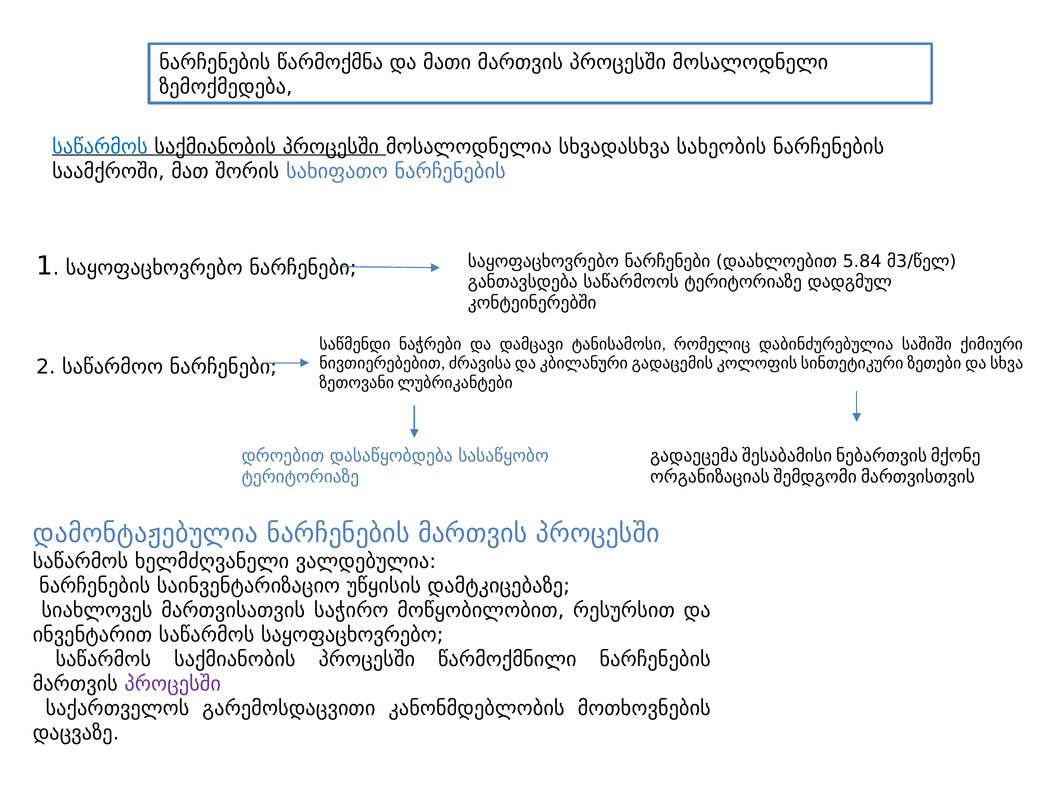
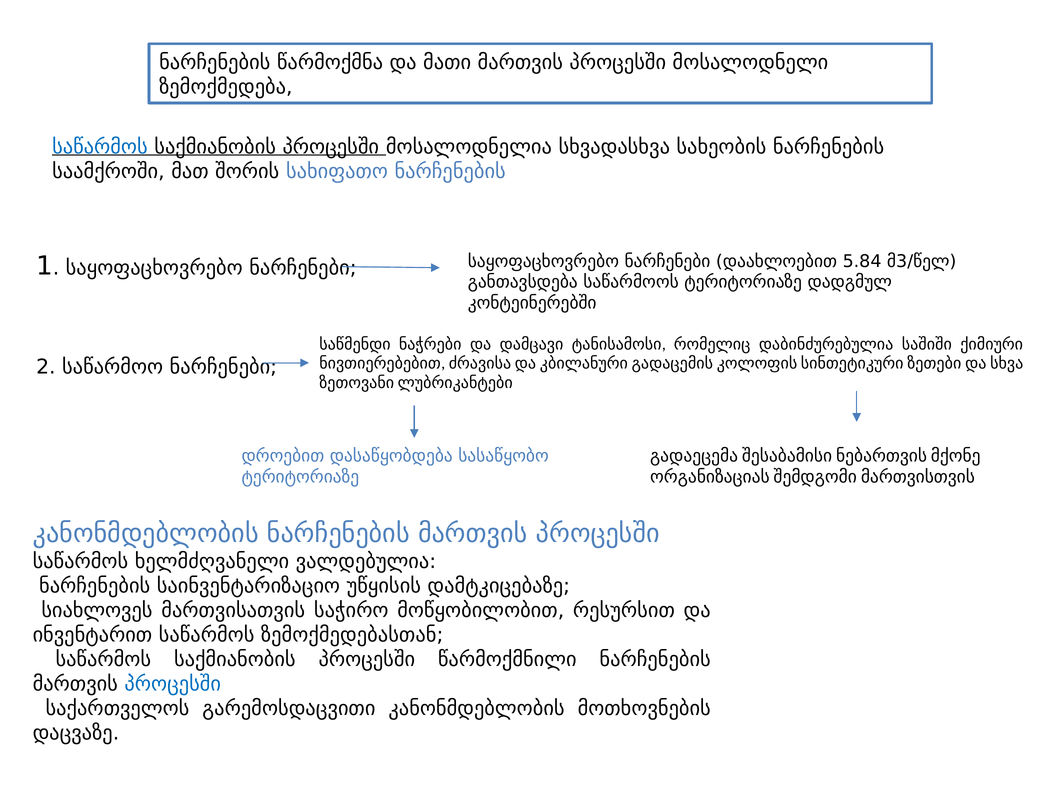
დამონტაჟებულია at (146, 534): დამონტაჟებულია -> კანონმდებლობის
საწარმოს საყოფაცხოვრებო: საყოფაცხოვრებო -> ზემოქმედებასთან
პროცესში at (173, 684) colour: purple -> blue
